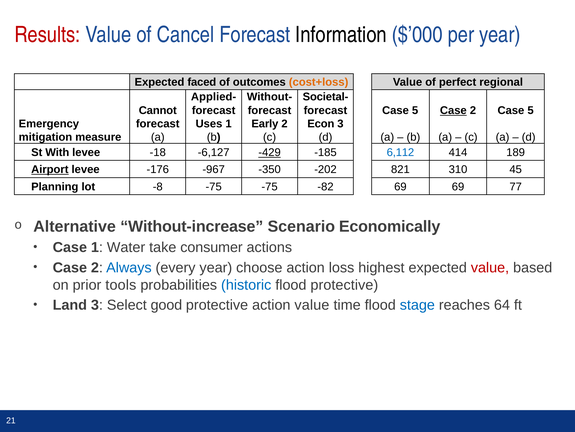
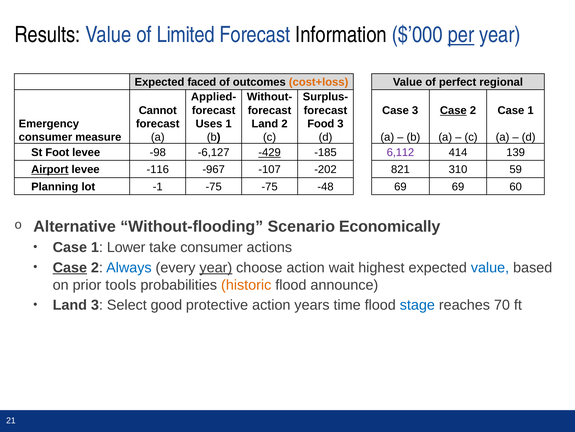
Results colour: red -> black
Cancel: Cancel -> Limited
per underline: none -> present
Societal-: Societal- -> Surplus-
5 at (415, 110): 5 -> 3
5 at (531, 110): 5 -> 1
Early at (265, 124): Early -> Land
Econ: Econ -> Food
mitigation at (45, 137): mitigation -> consumer
With: With -> Foot
-18: -18 -> -98
6,112 colour: blue -> purple
189: 189 -> 139
-176: -176 -> -116
-350: -350 -> -107
45: 45 -> 59
-8: -8 -> -1
-82: -82 -> -48
77: 77 -> 60
Without-increase: Without-increase -> Without-flooding
Water: Water -> Lower
Case at (70, 267) underline: none -> present
year at (216, 267) underline: none -> present
loss: loss -> wait
value at (490, 267) colour: red -> blue
historic colour: blue -> orange
flood protective: protective -> announce
action value: value -> years
64: 64 -> 70
